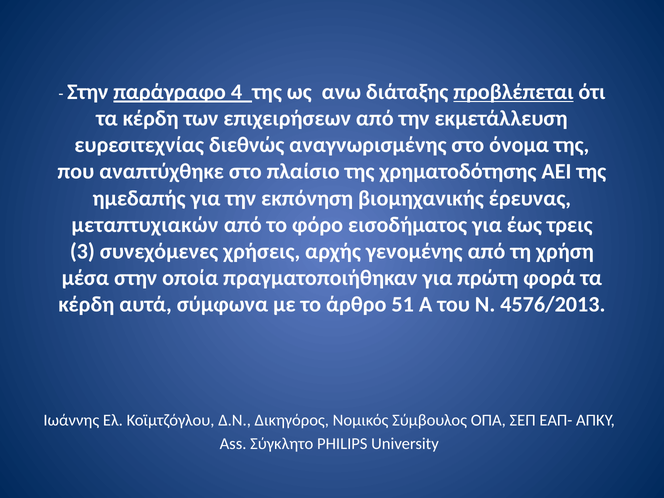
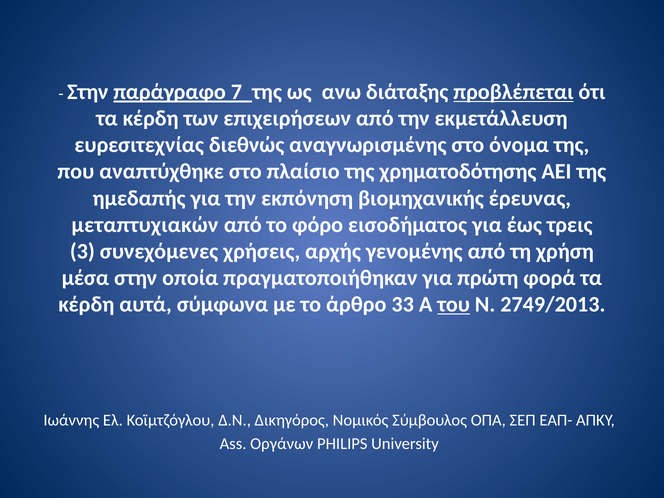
4: 4 -> 7
51: 51 -> 33
του underline: none -> present
4576/2013: 4576/2013 -> 2749/2013
Σύγκλητο: Σύγκλητο -> Οργάνων
